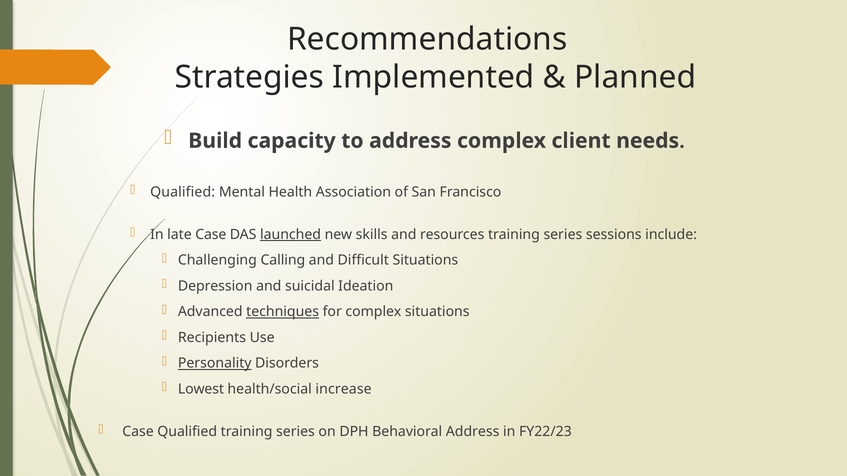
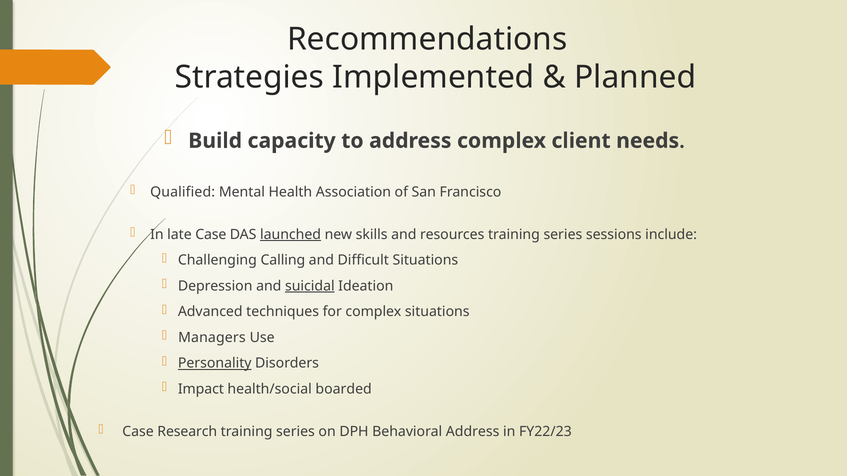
suicidal underline: none -> present
techniques underline: present -> none
Recipients: Recipients -> Managers
Lowest: Lowest -> Impact
increase: increase -> boarded
Case Qualified: Qualified -> Research
